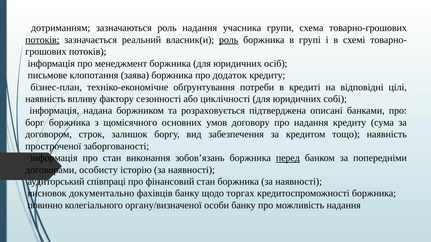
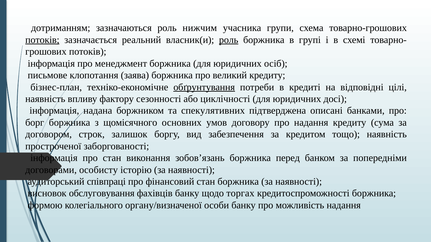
роль надання: надання -> нижчим
додаток: додаток -> великий
обґрунтування underline: none -> present
собі: собі -> досі
розраховується: розраховується -> спекулятивних
перед underline: present -> none
документально: документально -> обслуговування
повинно: повинно -> формою
